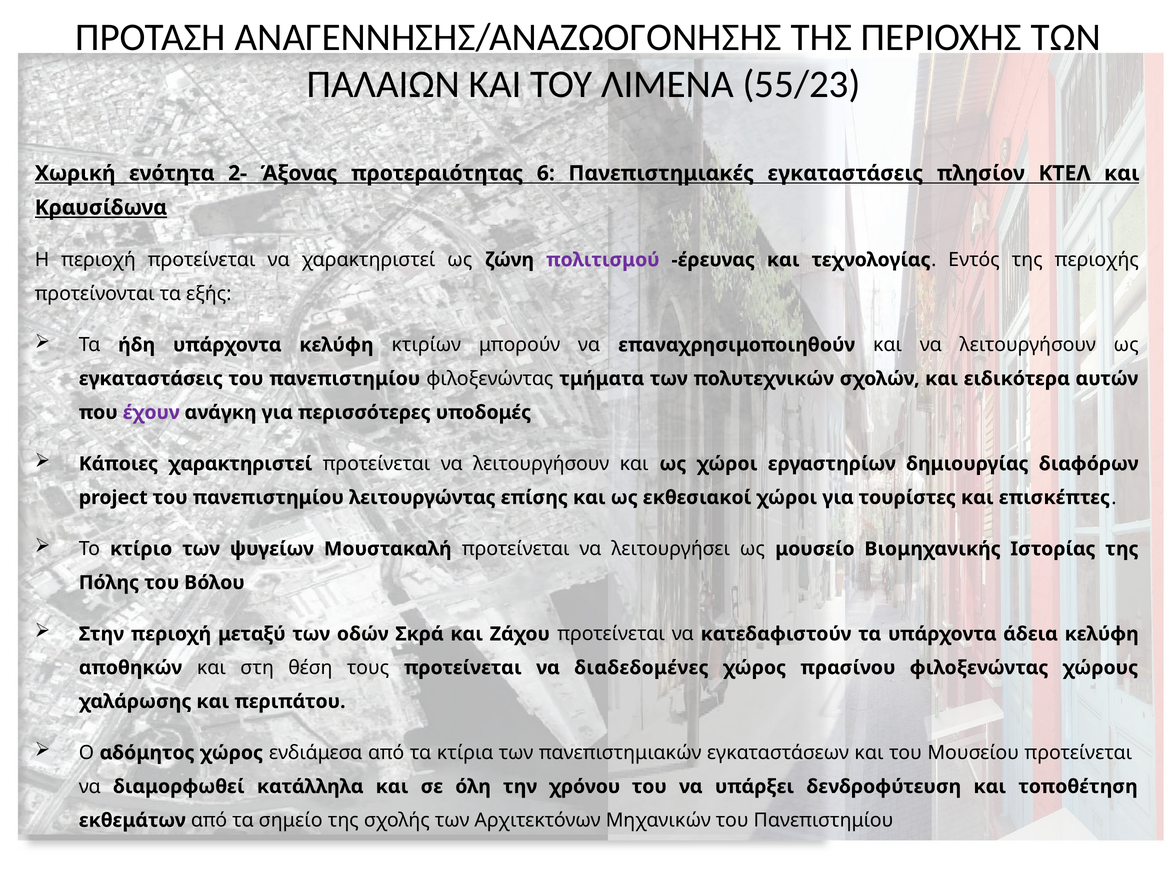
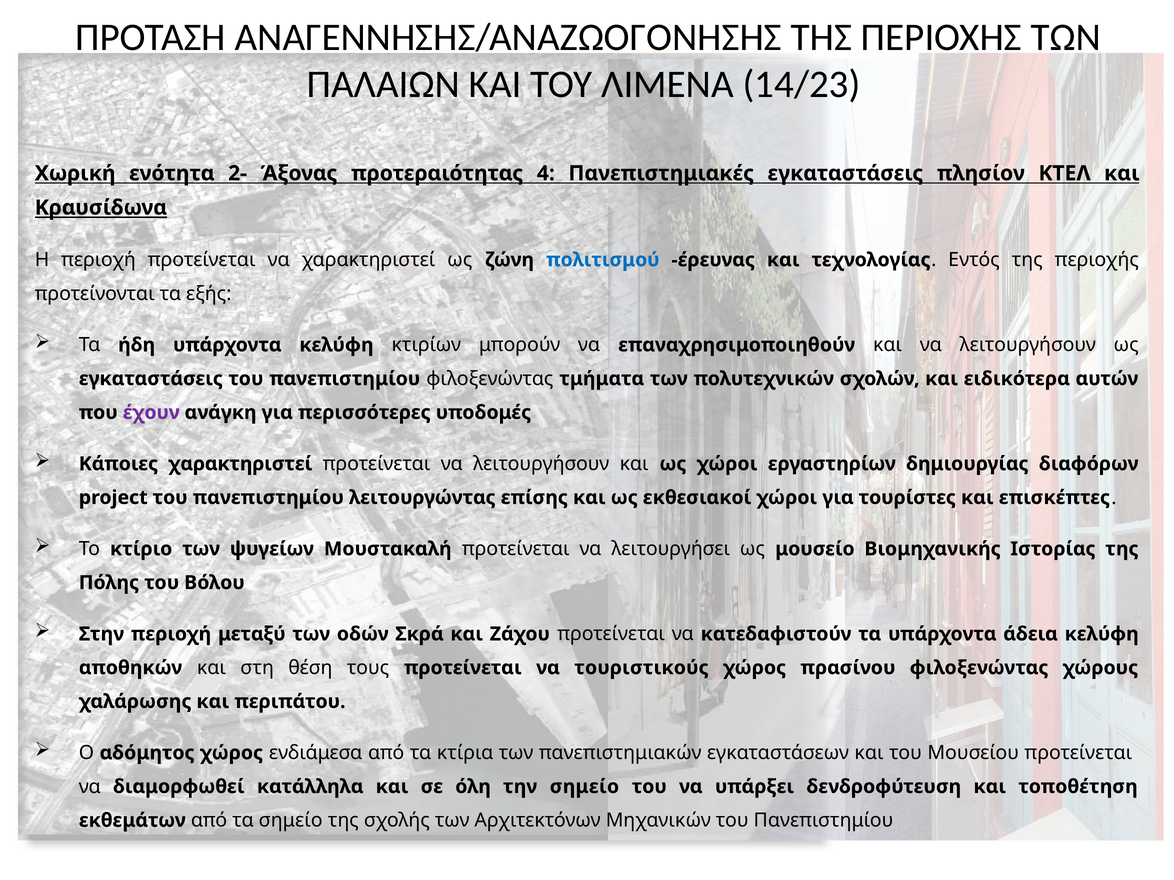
55/23: 55/23 -> 14/23
6: 6 -> 4
πολιτισμού colour: purple -> blue
διαδεδομένες: διαδεδομένες -> τουριστικούς
την χρόνου: χρόνου -> σημείο
